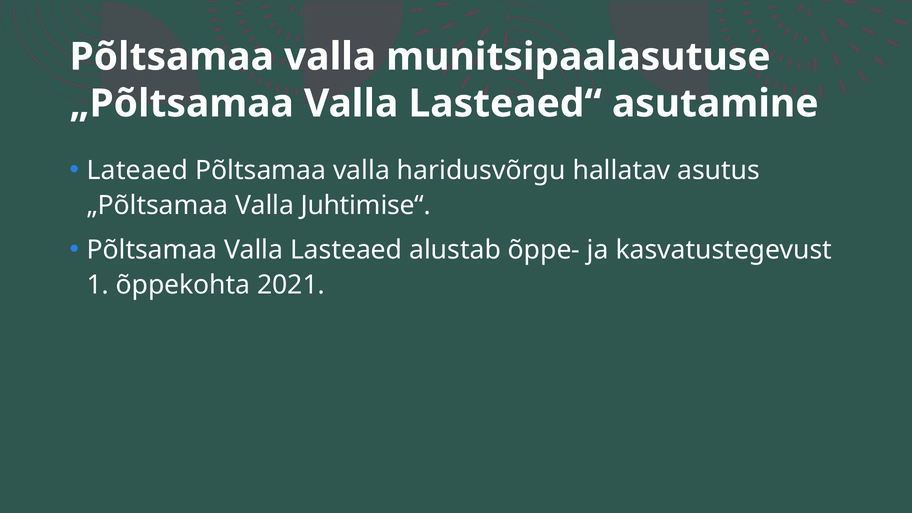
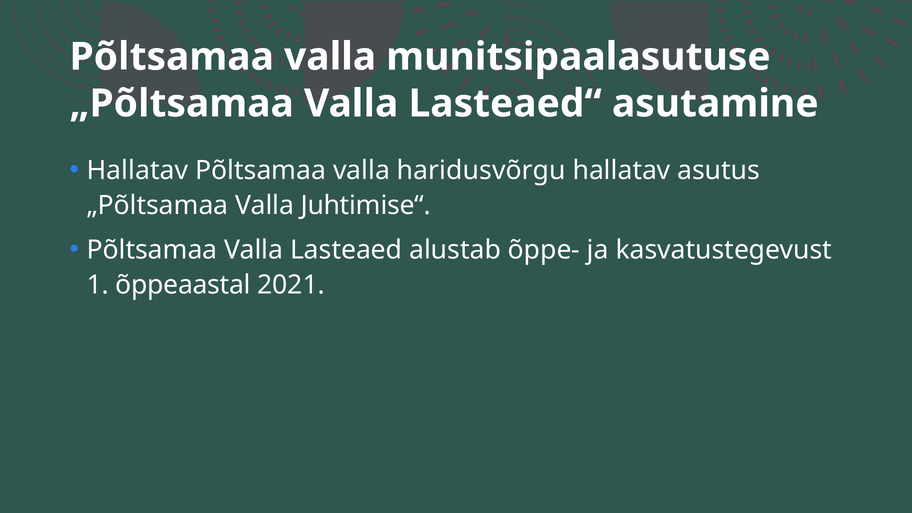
Lateaed at (137, 170): Lateaed -> Hallatav
õppekohta: õppekohta -> õppeaastal
